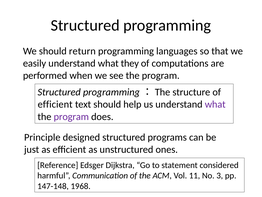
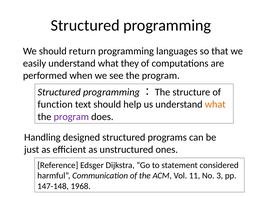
efficient at (55, 104): efficient -> function
what at (215, 104) colour: purple -> orange
Principle: Principle -> Handling
